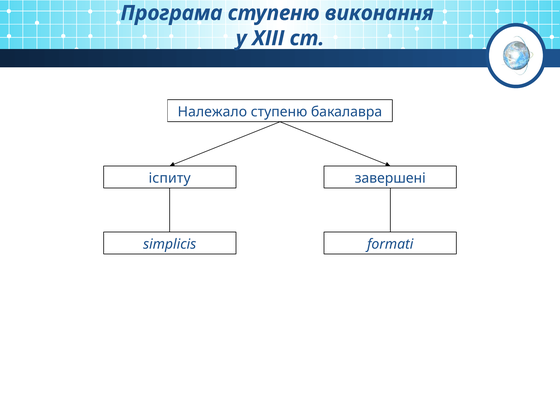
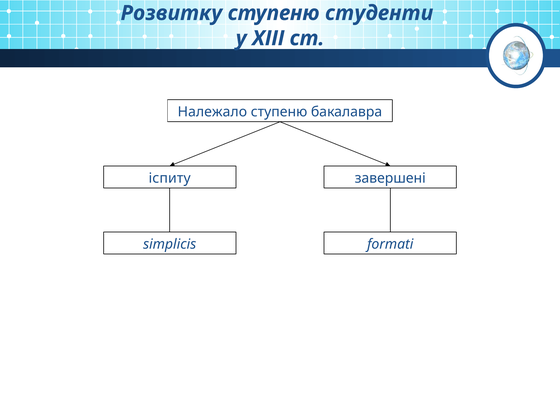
Програма: Програма -> Розвитку
виконання: виконання -> студенти
